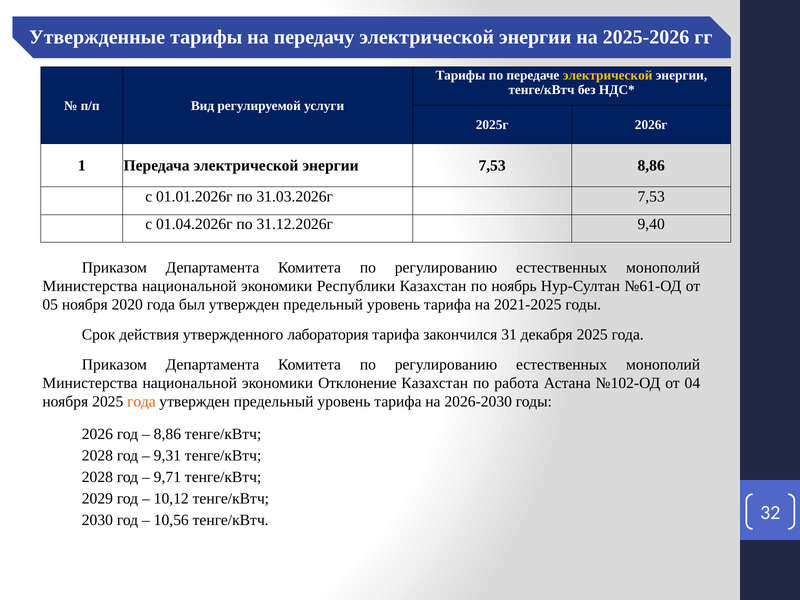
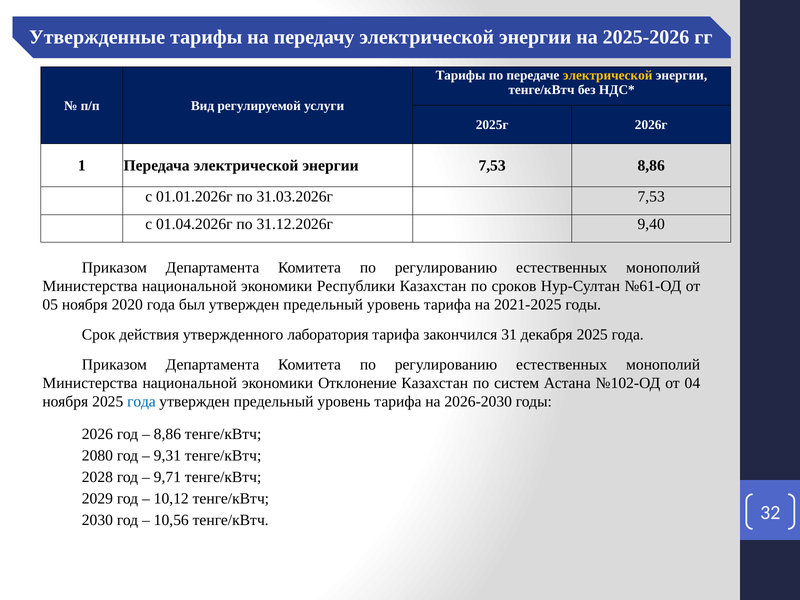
ноябрь: ноябрь -> сроков
работа: работа -> систем
года at (141, 402) colour: orange -> blue
2028 at (97, 456): 2028 -> 2080
